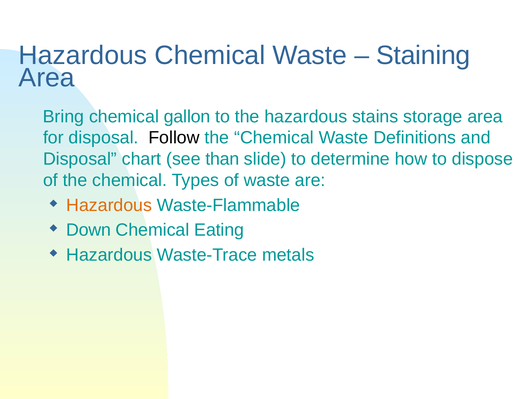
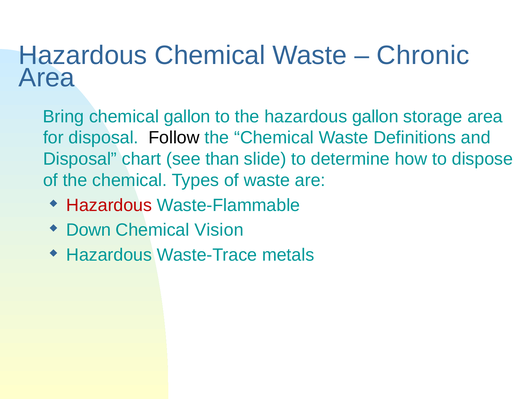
Staining: Staining -> Chronic
hazardous stains: stains -> gallon
Hazardous at (109, 205) colour: orange -> red
Eating: Eating -> Vision
